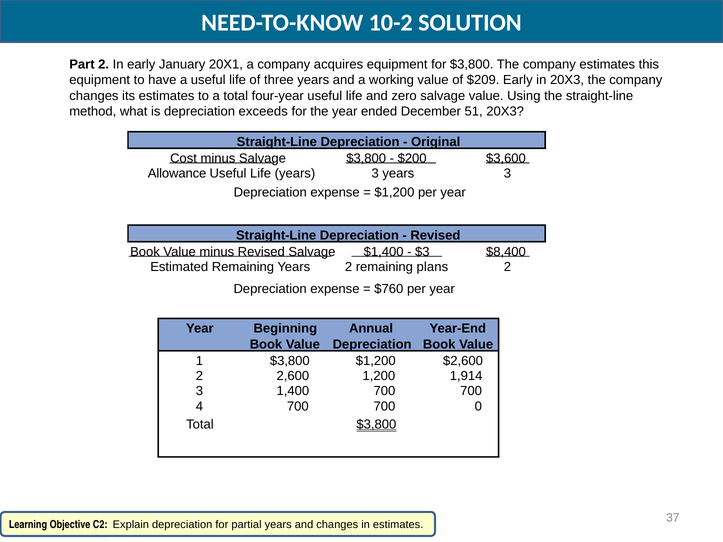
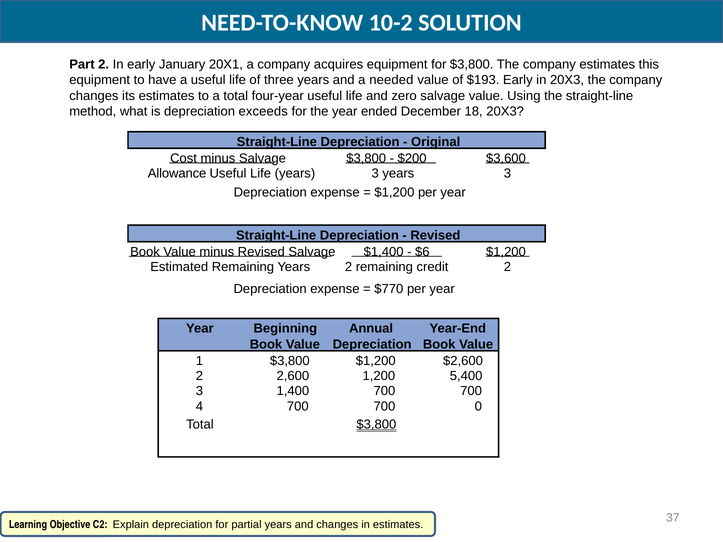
working: working -> needed
$209: $209 -> $193
51: 51 -> 18
$3: $3 -> $6
$8,400 at (506, 252): $8,400 -> $1,200
plans: plans -> credit
$760: $760 -> $770
1,914: 1,914 -> 5,400
